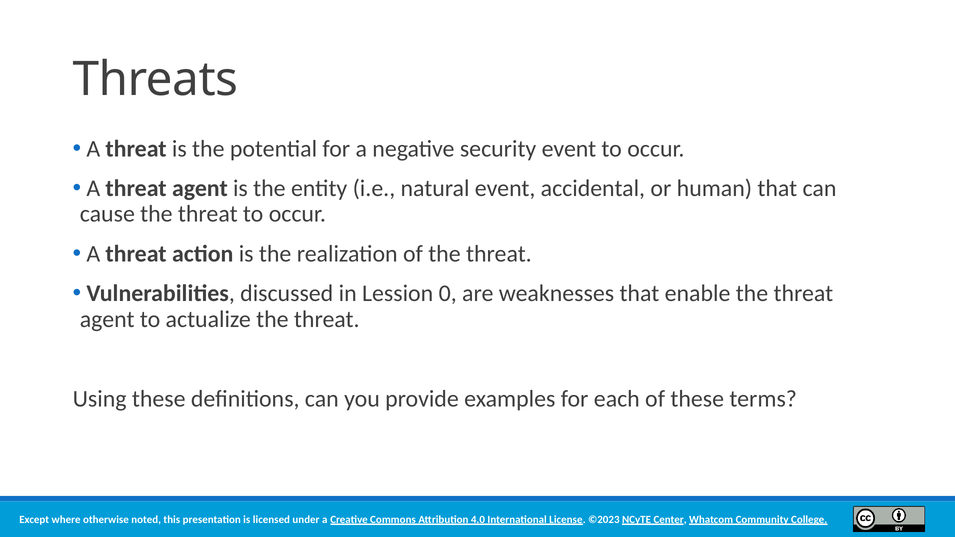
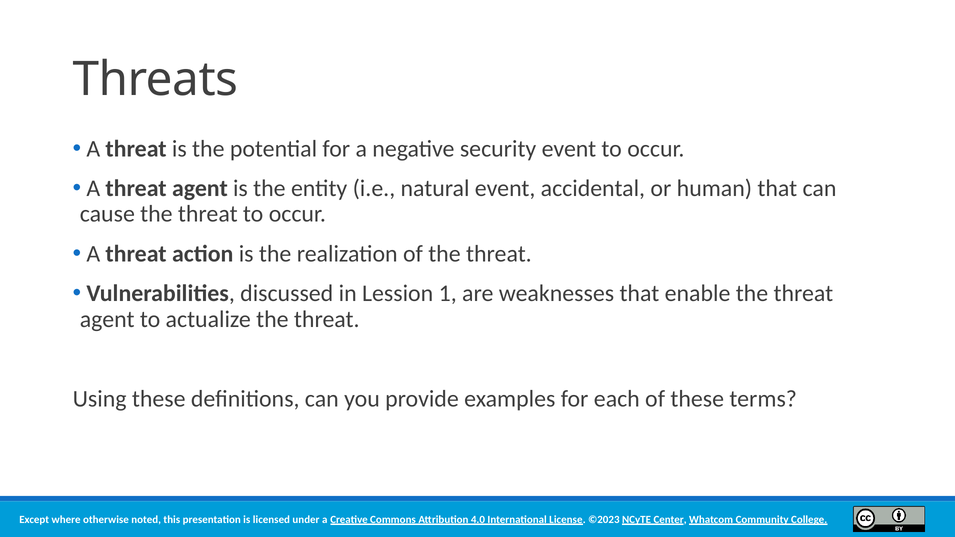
0: 0 -> 1
